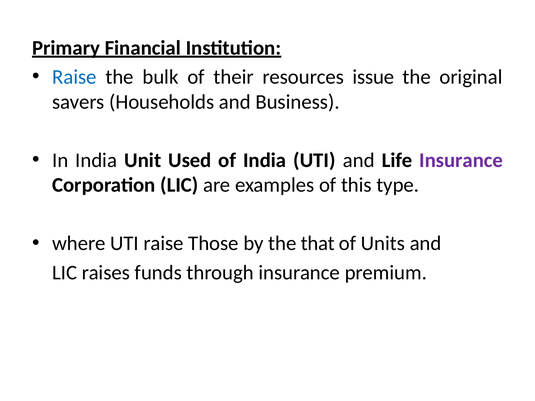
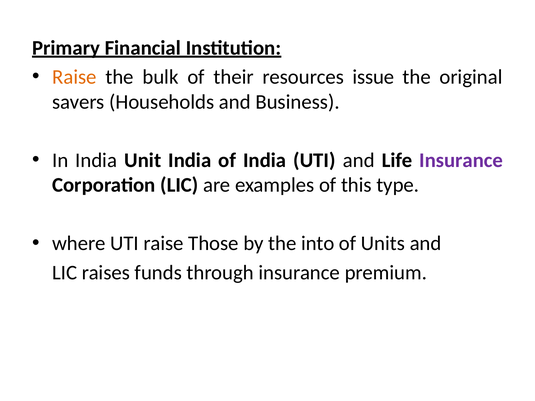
Raise at (74, 77) colour: blue -> orange
Unit Used: Used -> India
that: that -> into
